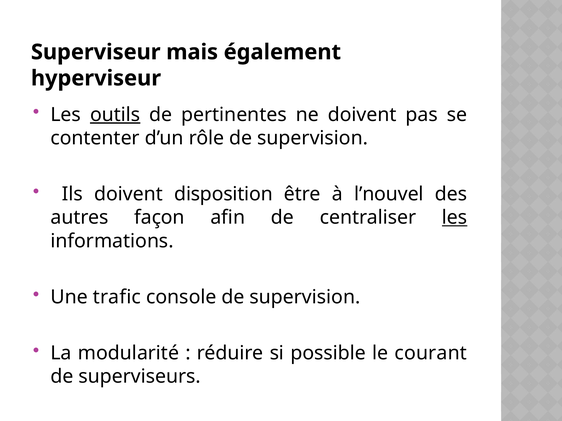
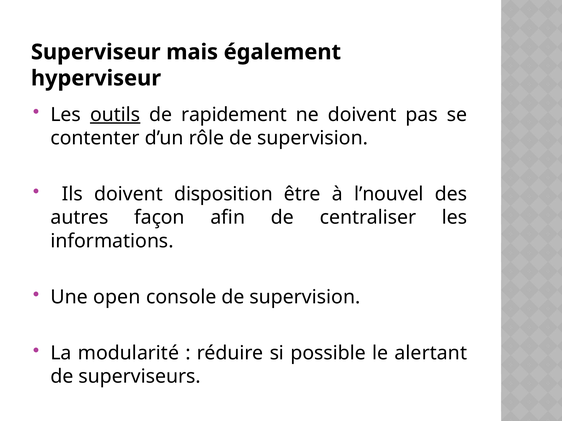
pertinentes: pertinentes -> rapidement
les at (455, 218) underline: present -> none
trafic: trafic -> open
courant: courant -> alertant
